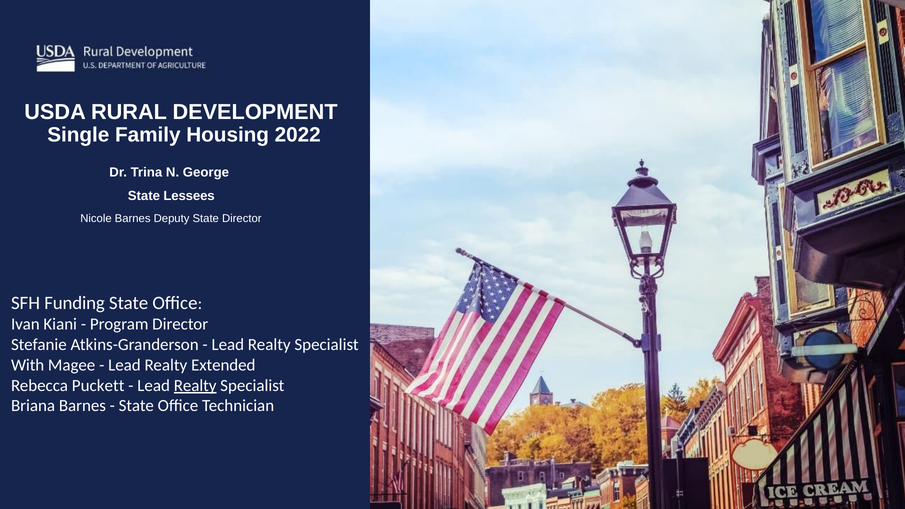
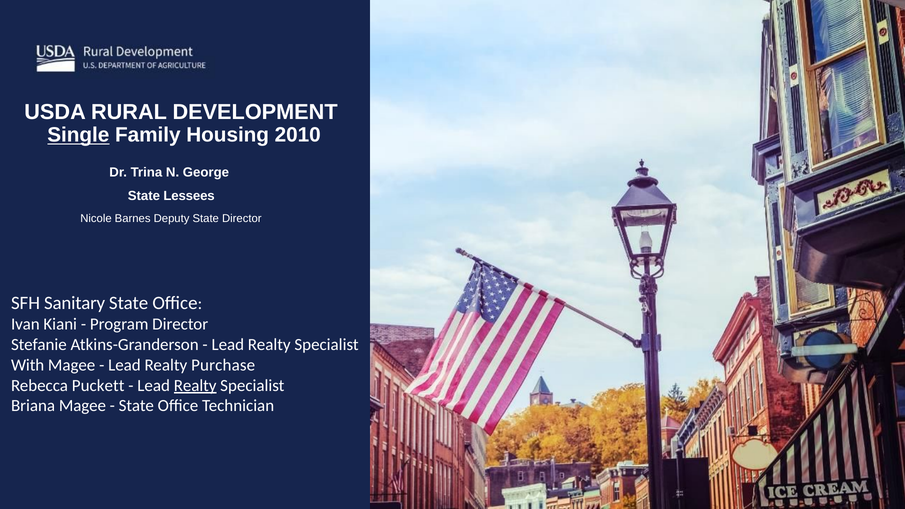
Single underline: none -> present
2022: 2022 -> 2010
Funding: Funding -> Sanitary
Extended: Extended -> Purchase
Briana Barnes: Barnes -> Magee
